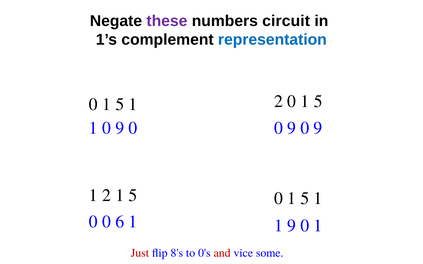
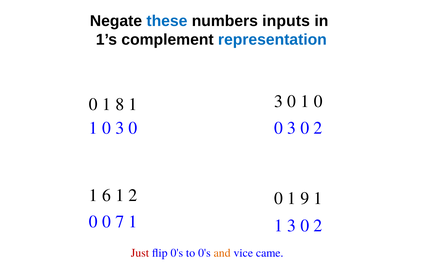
these colour: purple -> blue
circuit: circuit -> inputs
5 at (120, 105): 5 -> 8
2 at (278, 102): 2 -> 3
5 at (318, 102): 5 -> 0
1 0 9: 9 -> 3
0 0 9: 9 -> 3
9 at (318, 128): 9 -> 2
2 at (107, 196): 2 -> 6
5 at (133, 196): 5 -> 2
5 at (305, 199): 5 -> 9
6: 6 -> 7
9 at (292, 226): 9 -> 3
1 at (318, 226): 1 -> 2
flip 8's: 8's -> 0's
and colour: red -> orange
some: some -> came
